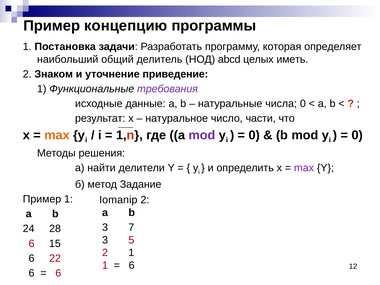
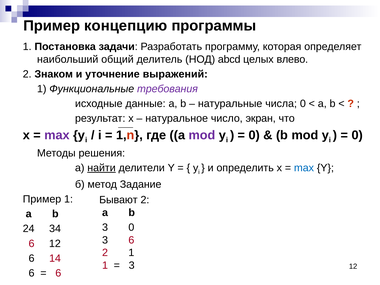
иметь: иметь -> влево
приведение: приведение -> выражений
части: части -> экран
max at (57, 135) colour: orange -> purple
найти underline: none -> present
max at (304, 168) colour: purple -> blue
Iomanip: Iomanip -> Бывают
3 7: 7 -> 0
28: 28 -> 34
3 5: 5 -> 6
6 15: 15 -> 12
22: 22 -> 14
6 at (132, 265): 6 -> 3
